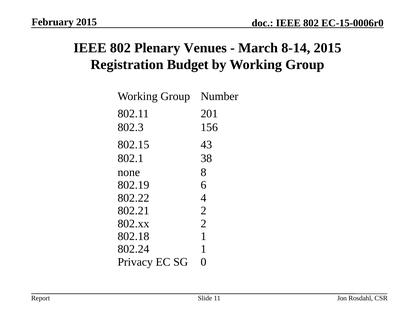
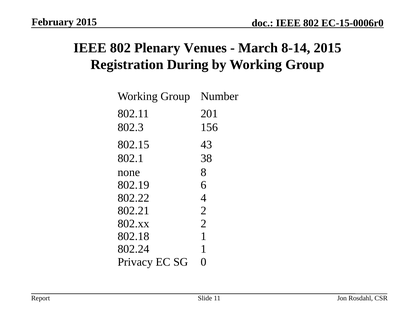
Budget: Budget -> During
